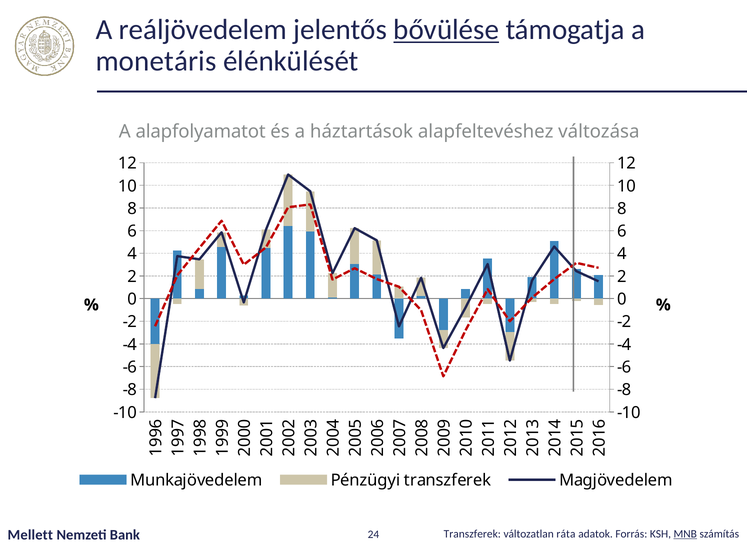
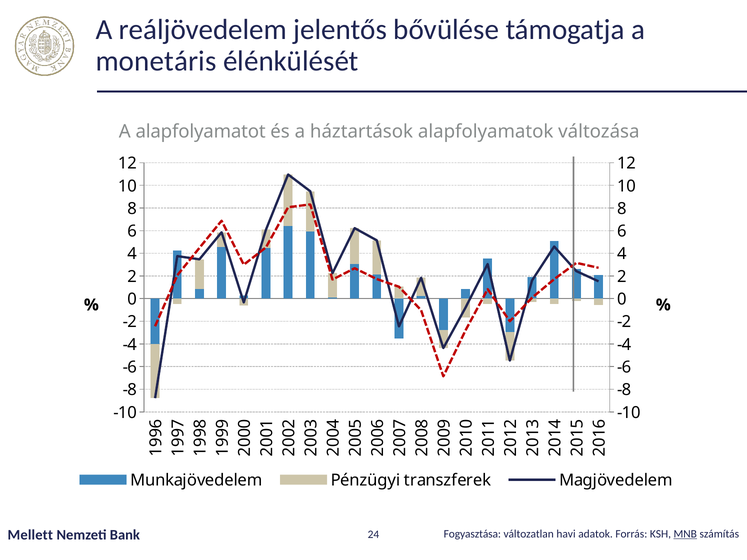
bővülése underline: present -> none
alapfeltevéshez: alapfeltevéshez -> alapfolyamatok
24 Transzferek: Transzferek -> Fogyasztása
ráta: ráta -> havi
